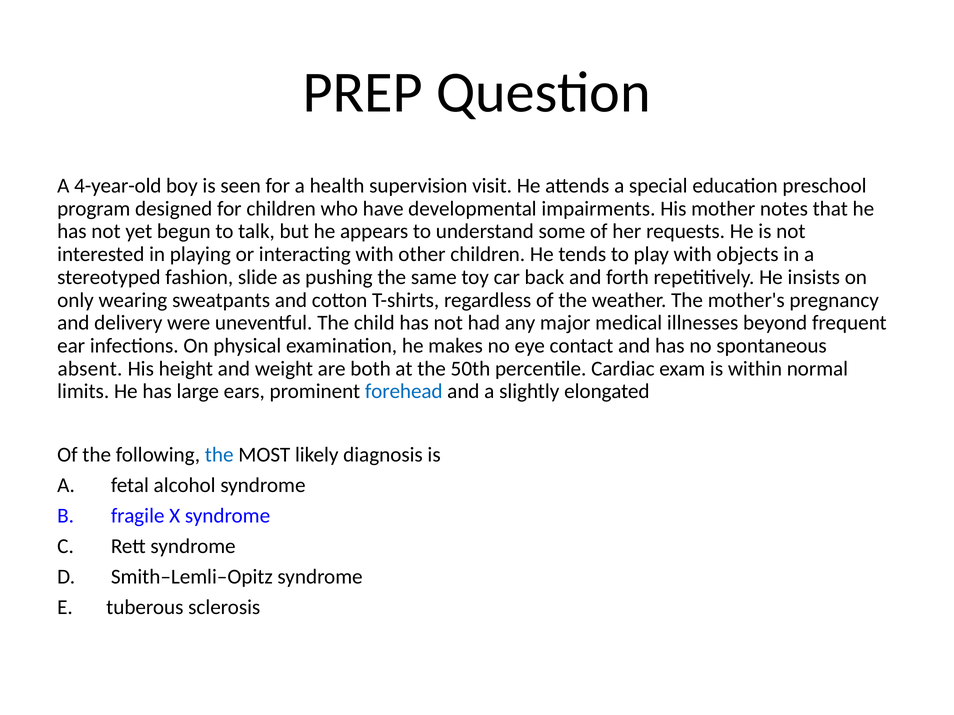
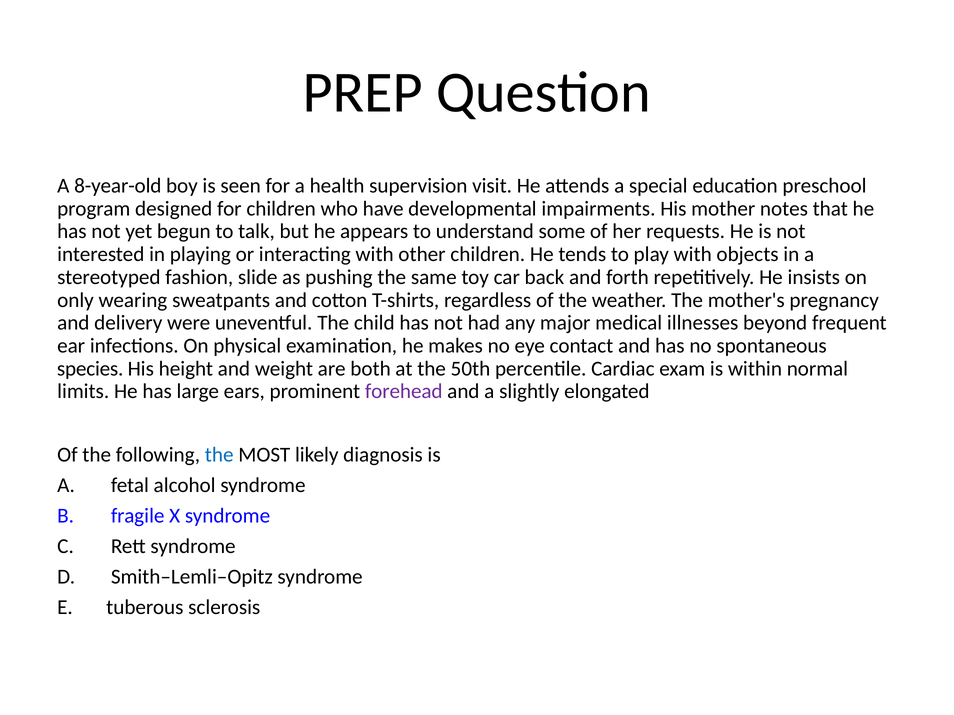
4-year-old: 4-year-old -> 8-year-old
absent: absent -> species
forehead colour: blue -> purple
